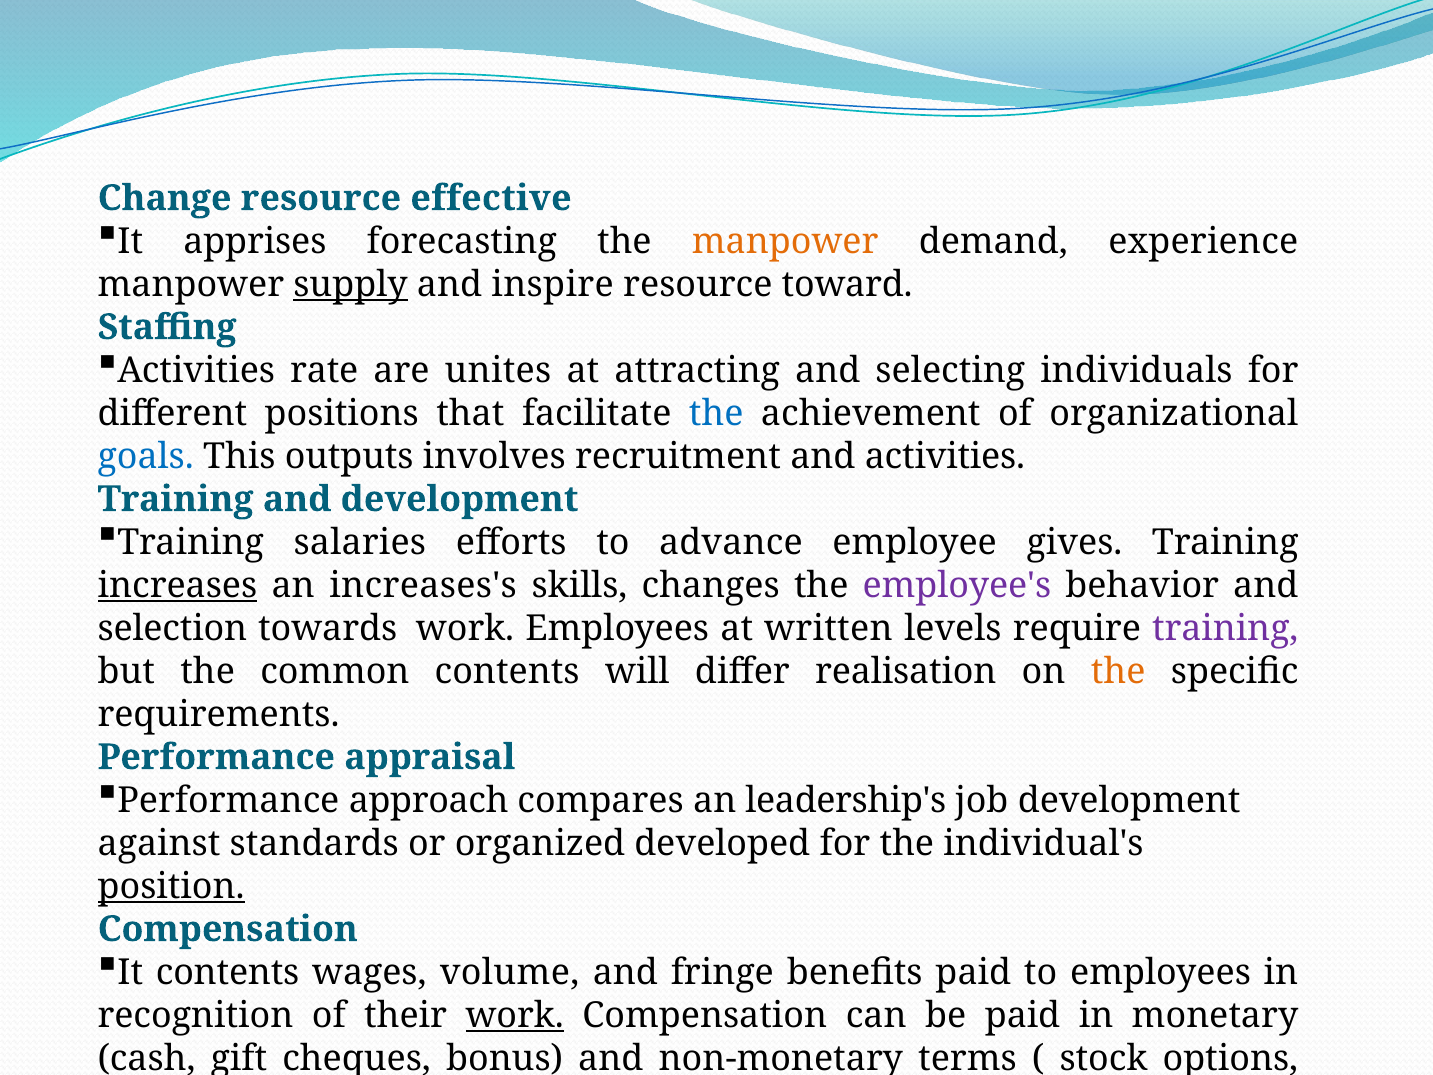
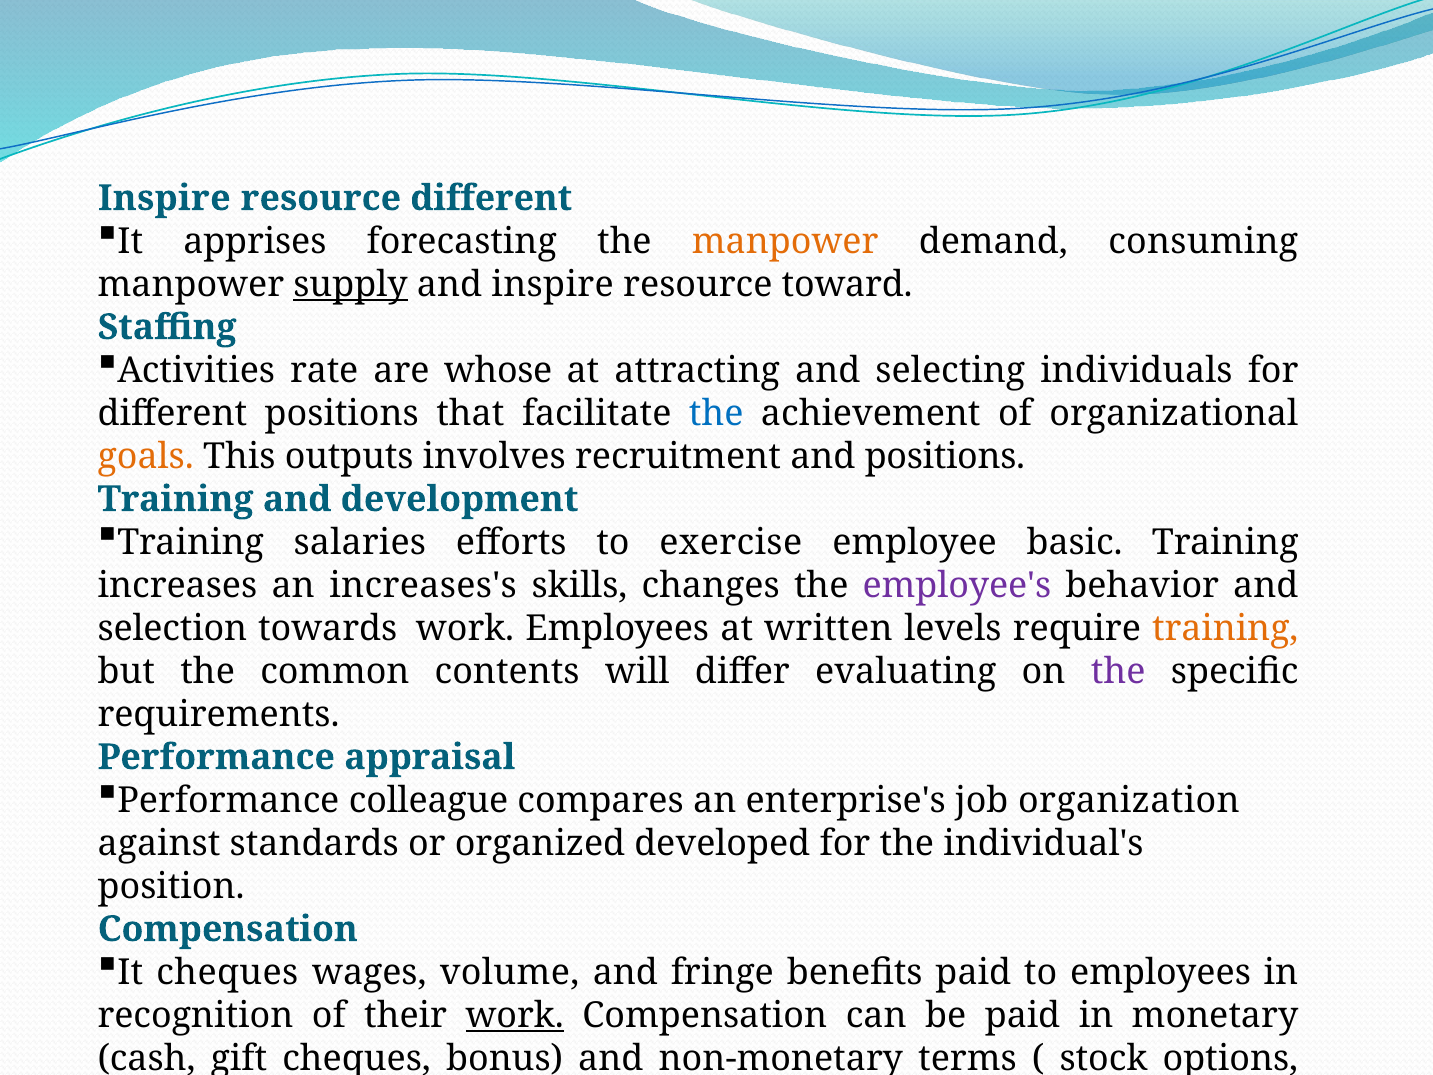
Change at (165, 198): Change -> Inspire
resource effective: effective -> different
experience: experience -> consuming
unites: unites -> whose
goals colour: blue -> orange
and activities: activities -> positions
advance: advance -> exercise
gives: gives -> basic
increases underline: present -> none
training at (1225, 628) colour: purple -> orange
realisation: realisation -> evaluating
the at (1118, 671) colour: orange -> purple
approach: approach -> colleague
leadership's: leadership's -> enterprise's
job development: development -> organization
position underline: present -> none
It contents: contents -> cheques
